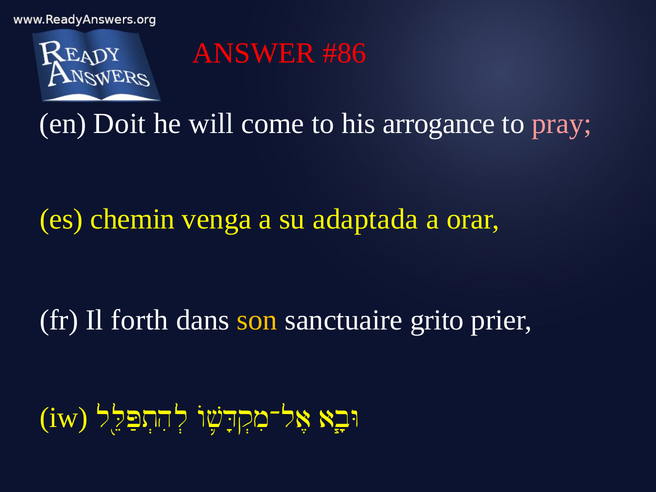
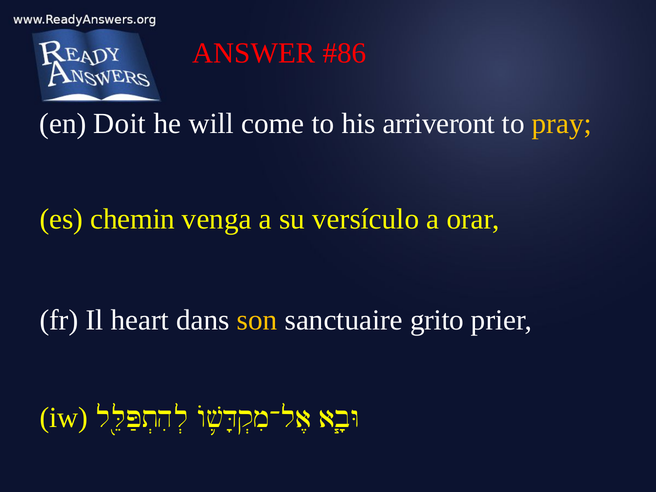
arrogance: arrogance -> arriveront
pray colour: pink -> yellow
adaptada: adaptada -> versículo
forth: forth -> heart
